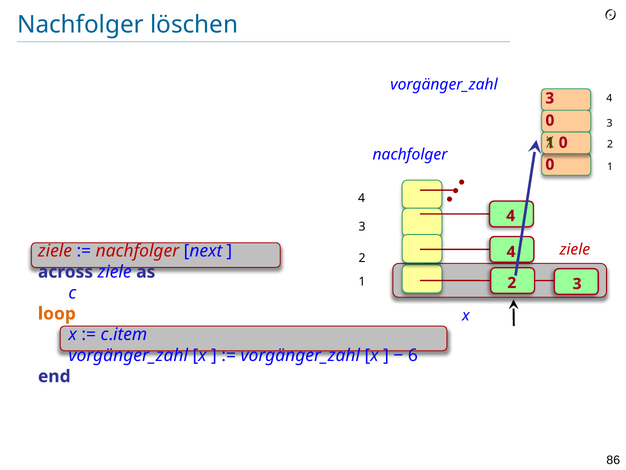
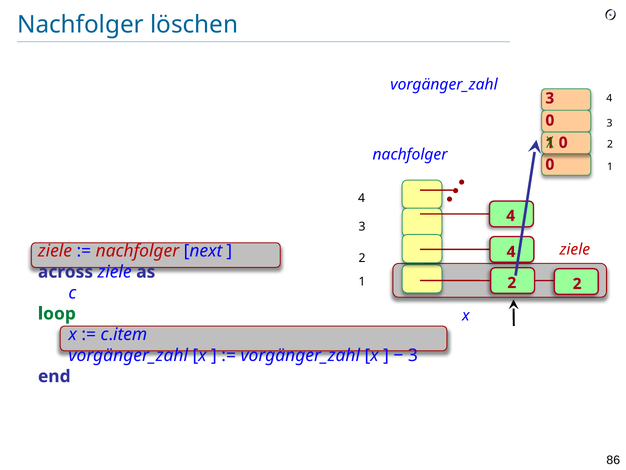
2 3: 3 -> 2
loop at (57, 313) colour: orange -> green
6 at (413, 355): 6 -> 3
